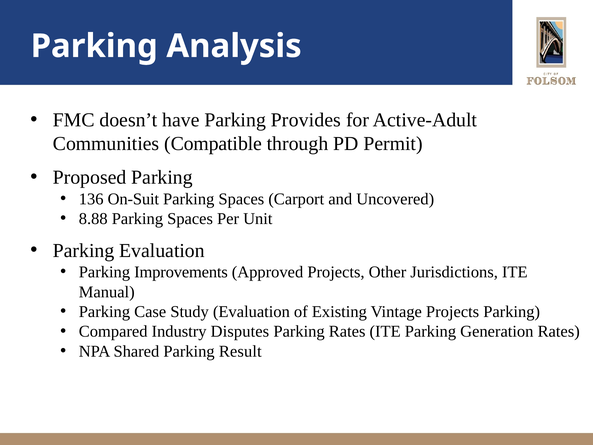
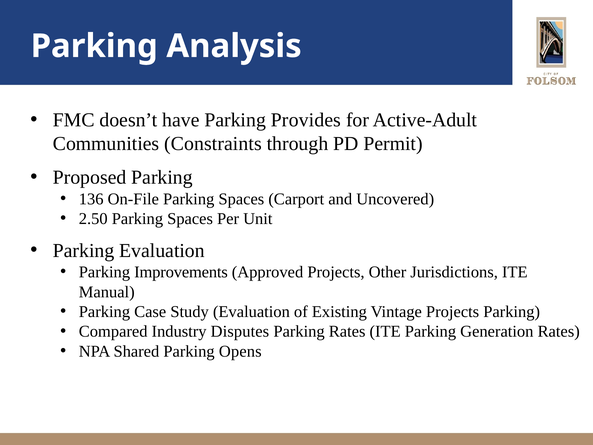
Compatible: Compatible -> Constraints
On-Suit: On-Suit -> On-File
8.88: 8.88 -> 2.50
Result: Result -> Opens
